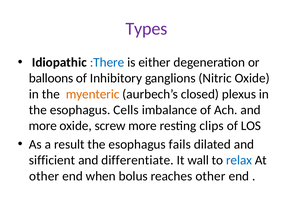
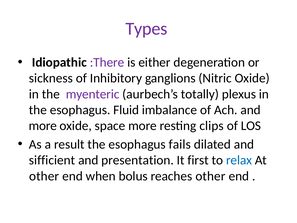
:There colour: blue -> purple
balloons: balloons -> sickness
myenteric colour: orange -> purple
closed: closed -> totally
Cells: Cells -> Fluid
screw: screw -> space
differentiate: differentiate -> presentation
wall: wall -> first
